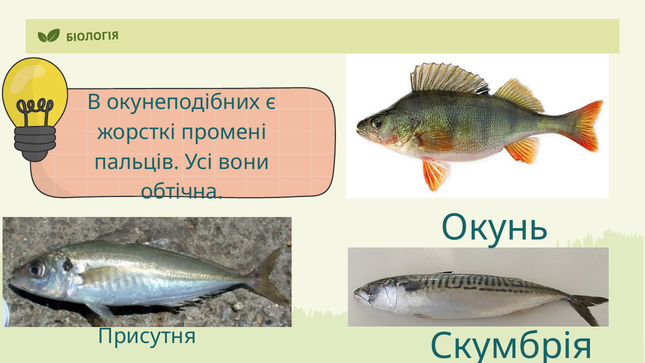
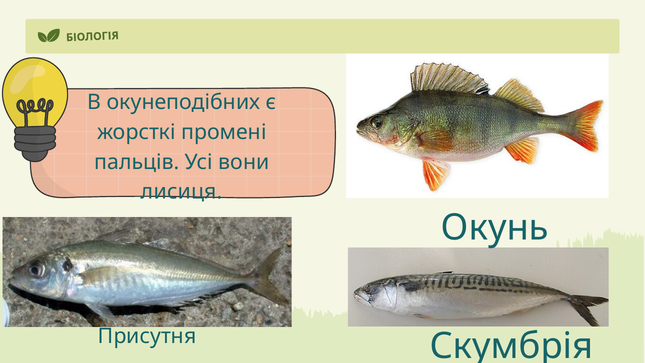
обтічна: обтічна -> лисиця
